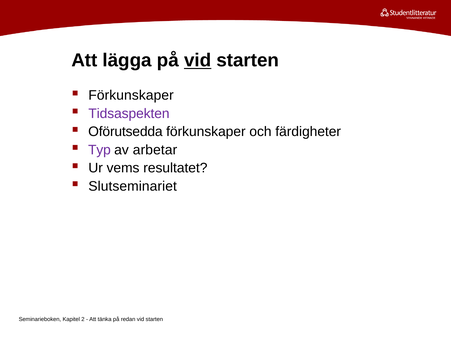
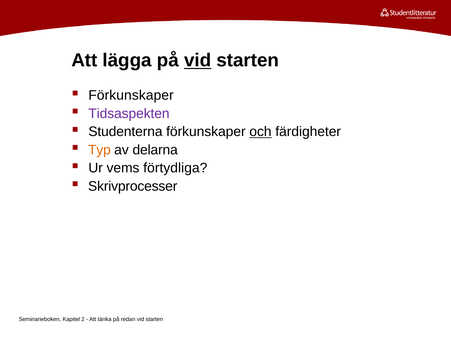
Oförutsedda: Oförutsedda -> Studenterna
och underline: none -> present
Typ colour: purple -> orange
arbetar: arbetar -> delarna
resultatet: resultatet -> förtydliga
Slutseminariet: Slutseminariet -> Skrivprocesser
